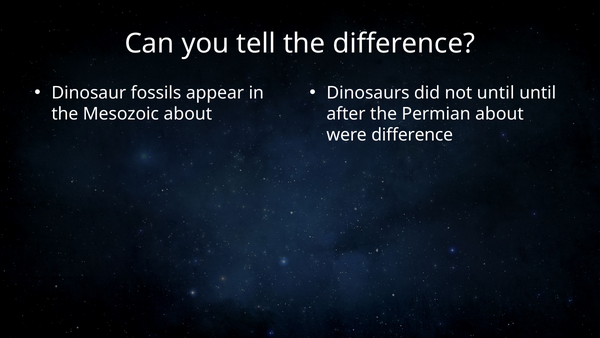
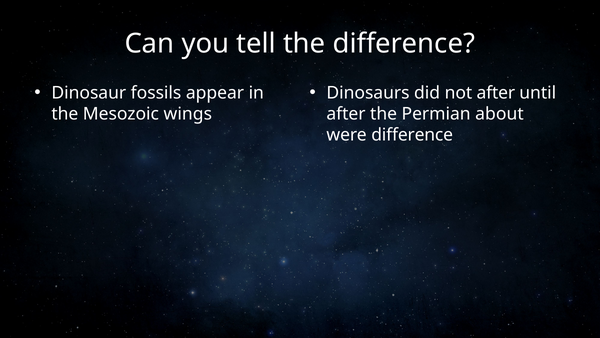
not until: until -> after
Mesozoic about: about -> wings
